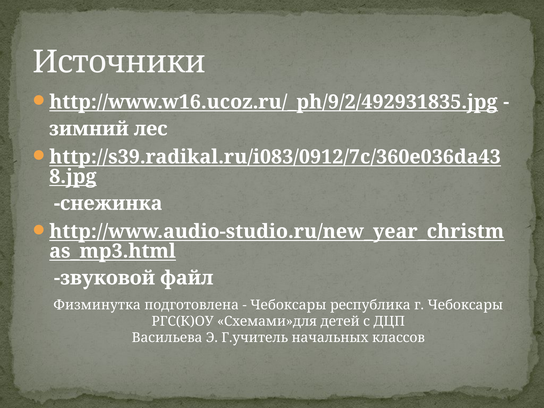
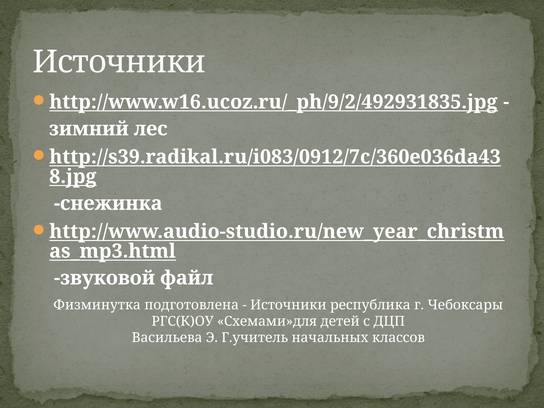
Чебоксары at (288, 305): Чебоксары -> Источники
